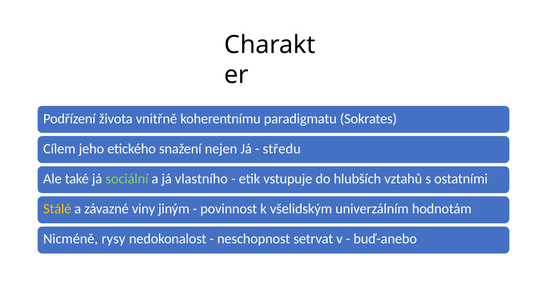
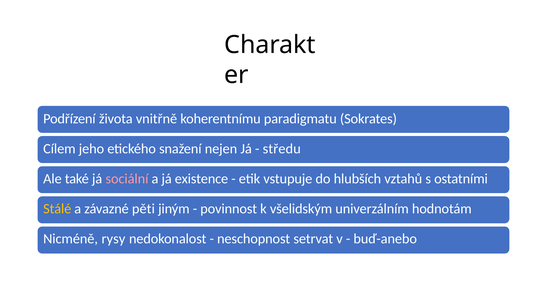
sociální colour: light green -> pink
vlastního: vlastního -> existence
viny: viny -> pěti
